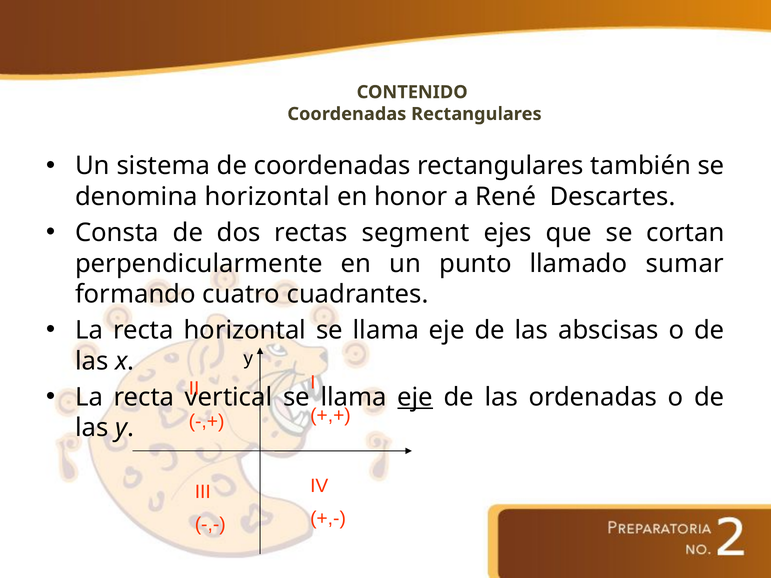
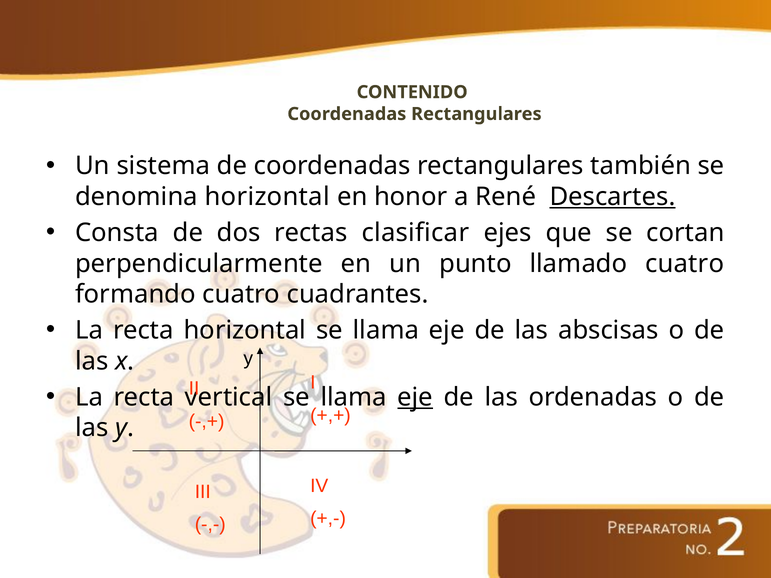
Descartes underline: none -> present
segment: segment -> clasificar
llamado sumar: sumar -> cuatro
